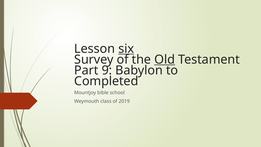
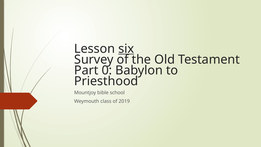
Old underline: present -> none
9: 9 -> 0
Completed: Completed -> Priesthood
